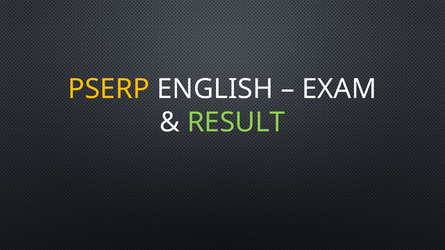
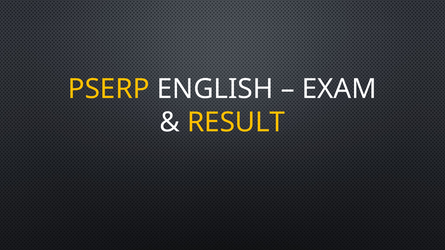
RESULT colour: light green -> yellow
